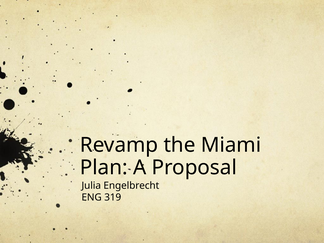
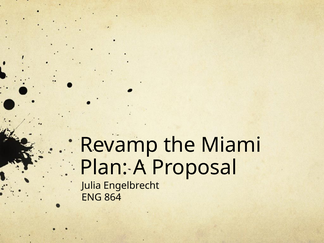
319: 319 -> 864
